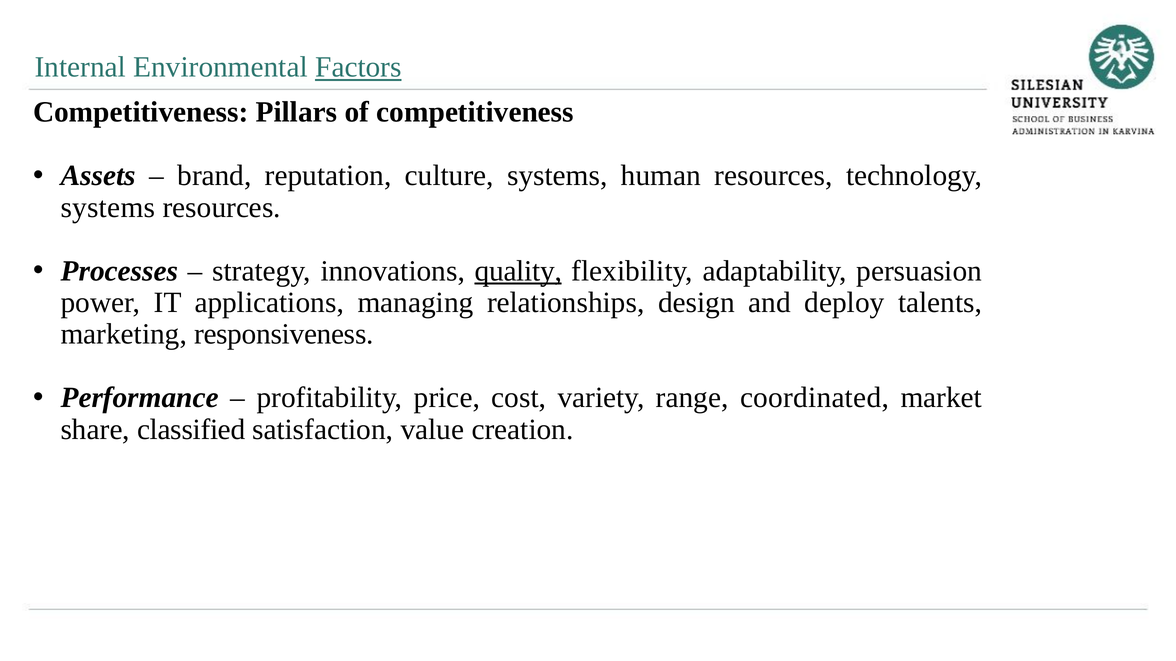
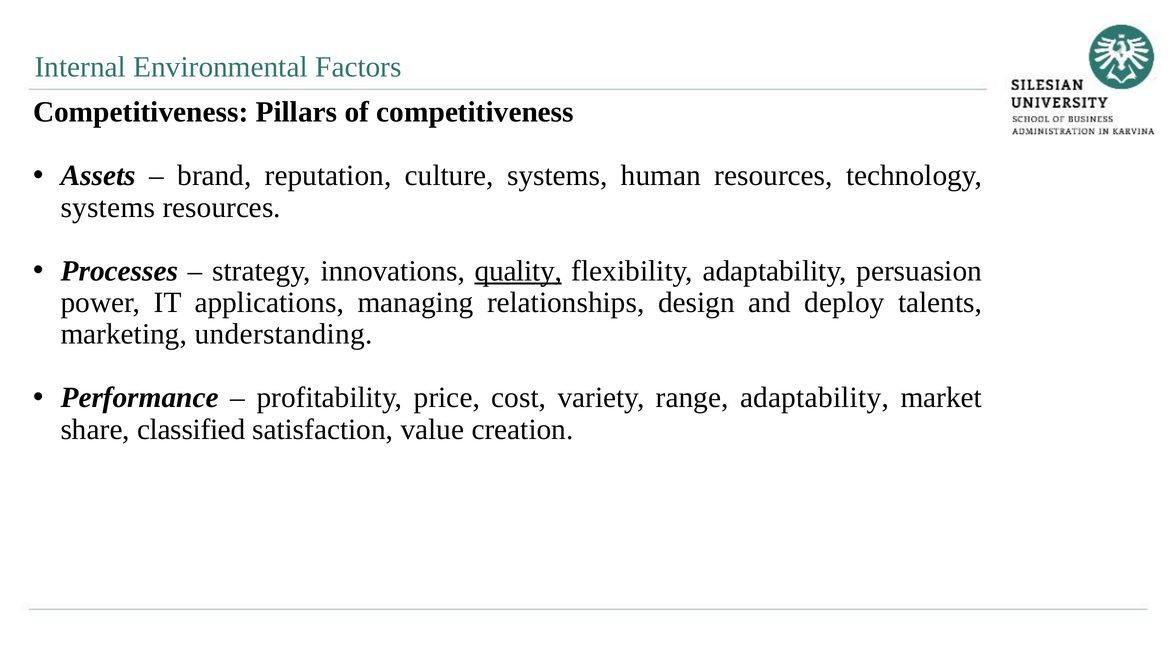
Factors underline: present -> none
responsiveness: responsiveness -> understanding
range coordinated: coordinated -> adaptability
